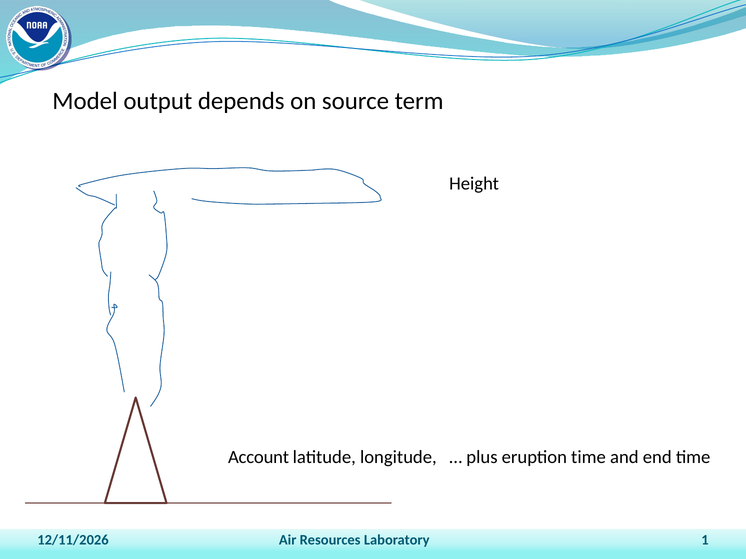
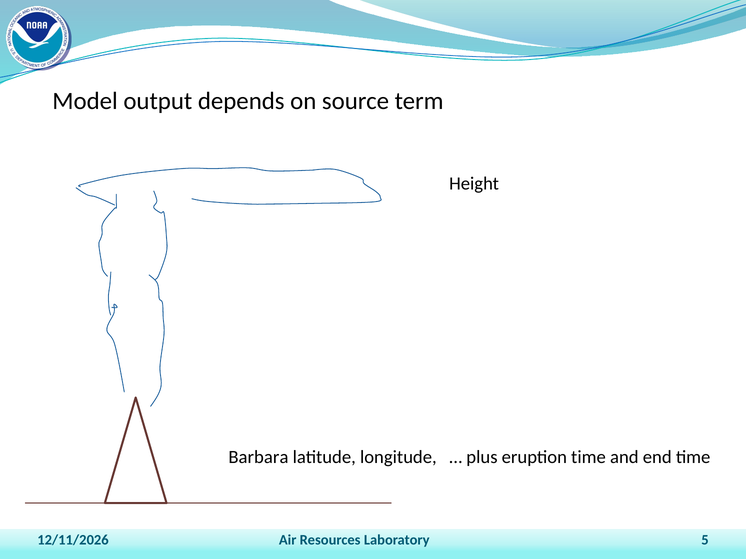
Account: Account -> Barbara
1: 1 -> 5
